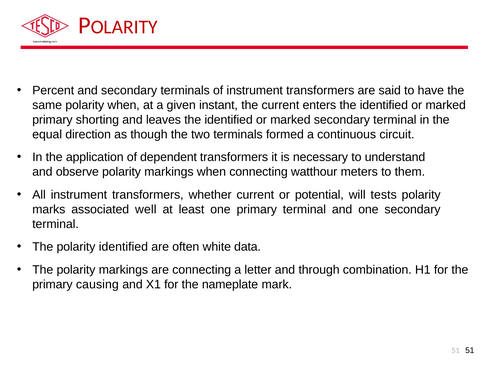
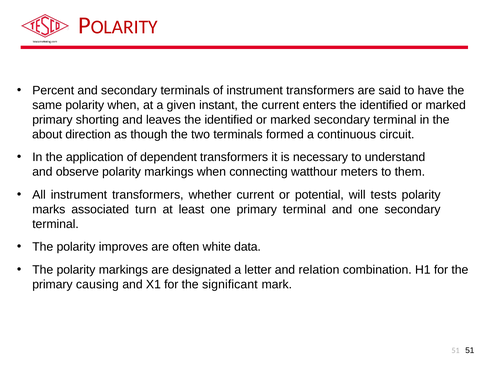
equal: equal -> about
well: well -> turn
polarity identified: identified -> improves
are connecting: connecting -> designated
through: through -> relation
nameplate: nameplate -> significant
